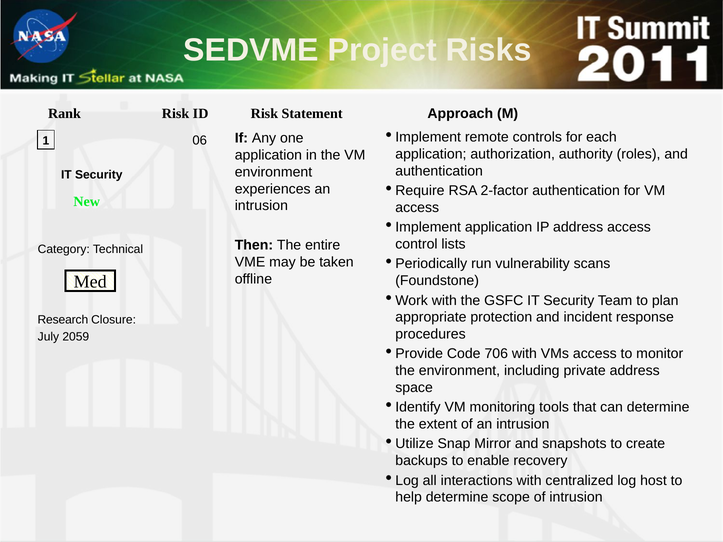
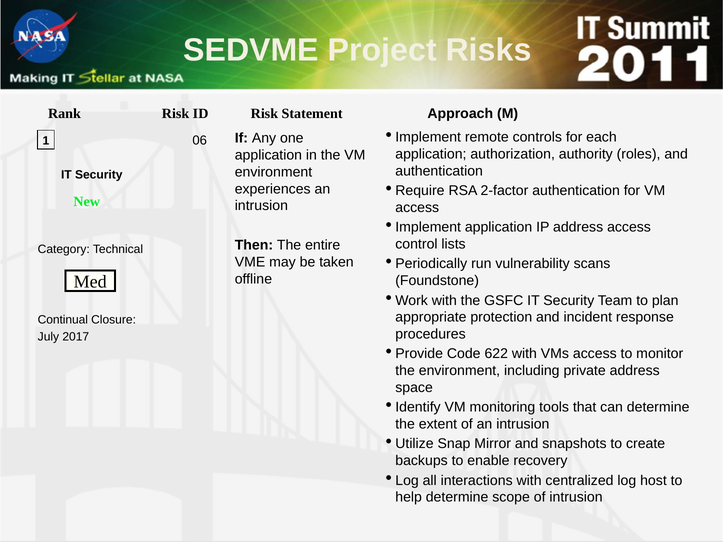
Research: Research -> Continual
2059: 2059 -> 2017
706: 706 -> 622
